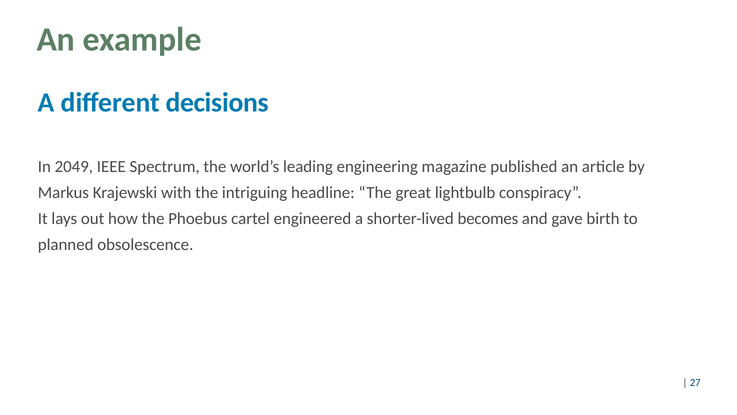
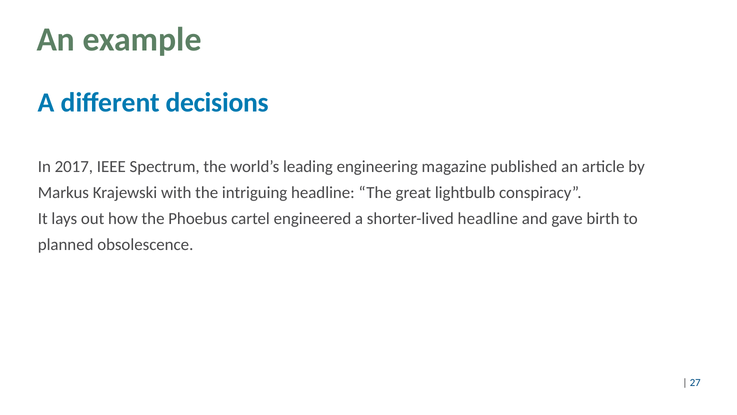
2049: 2049 -> 2017
shorter-lived becomes: becomes -> headline
